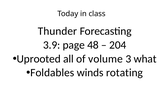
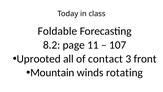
Thunder: Thunder -> Foldable
3.9: 3.9 -> 8.2
48: 48 -> 11
204: 204 -> 107
volume: volume -> contact
what: what -> front
Foldables: Foldables -> Mountain
